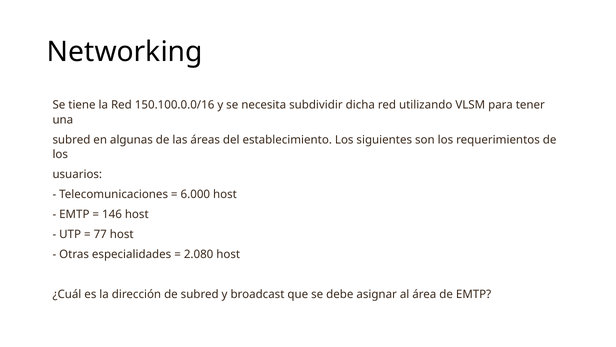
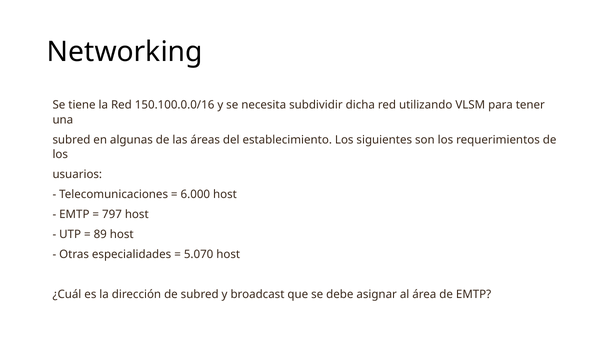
146: 146 -> 797
77: 77 -> 89
2.080: 2.080 -> 5.070
